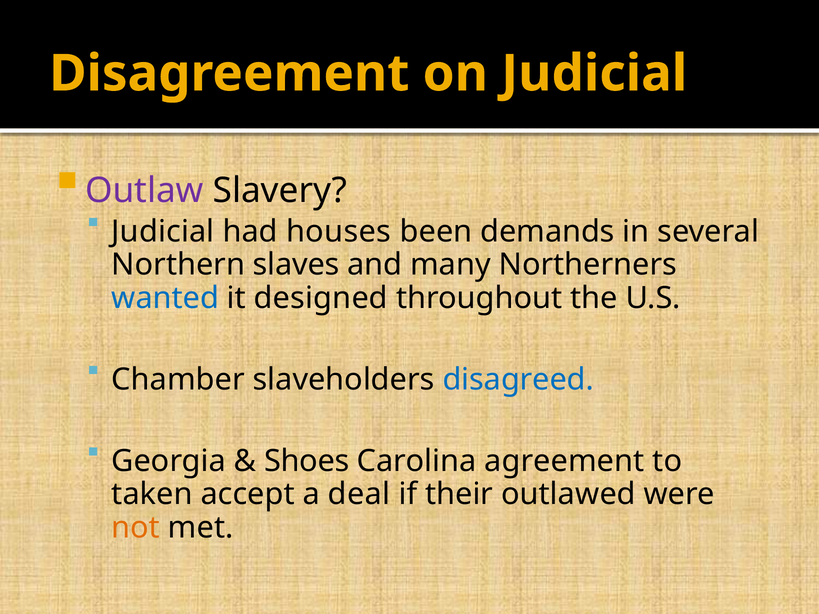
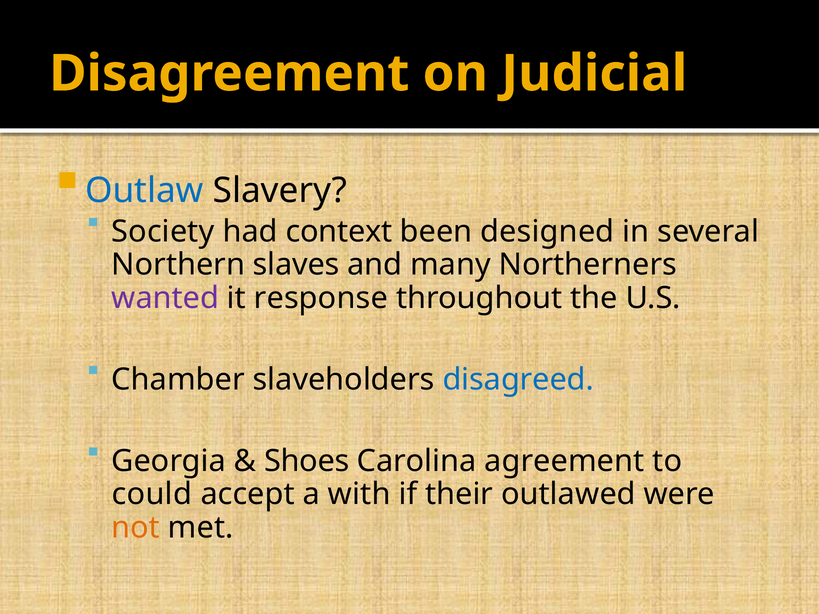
Outlaw colour: purple -> blue
Judicial at (163, 232): Judicial -> Society
houses: houses -> context
demands: demands -> designed
wanted colour: blue -> purple
designed: designed -> response
taken: taken -> could
deal: deal -> with
